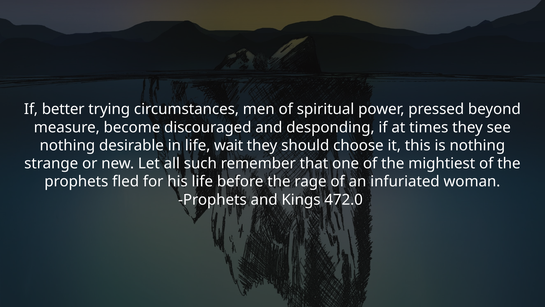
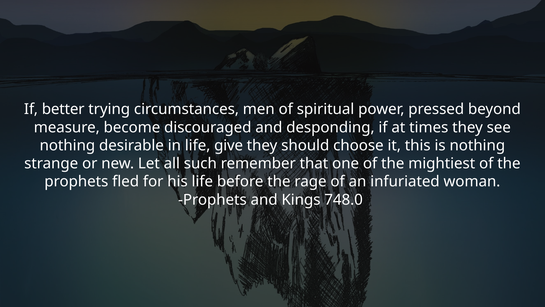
wait: wait -> give
472.0: 472.0 -> 748.0
